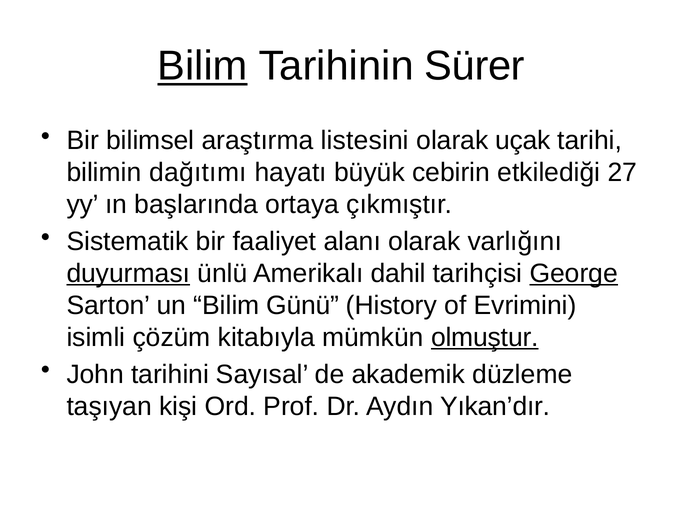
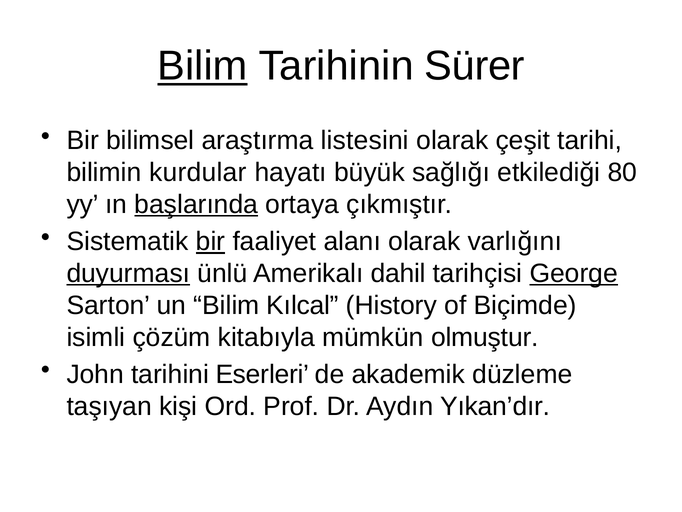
uçak: uçak -> çeşit
dağıtımı: dağıtımı -> kurdular
cebirin: cebirin -> sağlığı
27: 27 -> 80
başlarında underline: none -> present
bir at (211, 241) underline: none -> present
Günü: Günü -> Kılcal
Evrimini: Evrimini -> Biçimde
olmuştur underline: present -> none
Sayısal: Sayısal -> Eserleri
